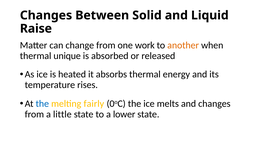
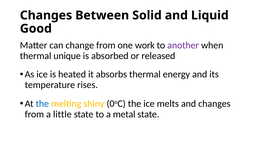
Raise: Raise -> Good
another colour: orange -> purple
fairly: fairly -> shiny
lower: lower -> metal
